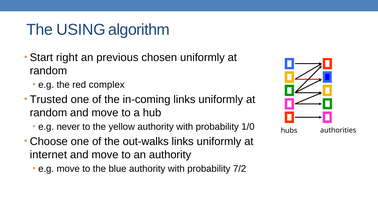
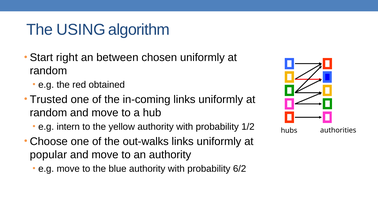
previous: previous -> between
complex: complex -> obtained
never: never -> intern
1/0: 1/0 -> 1/2
internet: internet -> popular
7/2: 7/2 -> 6/2
